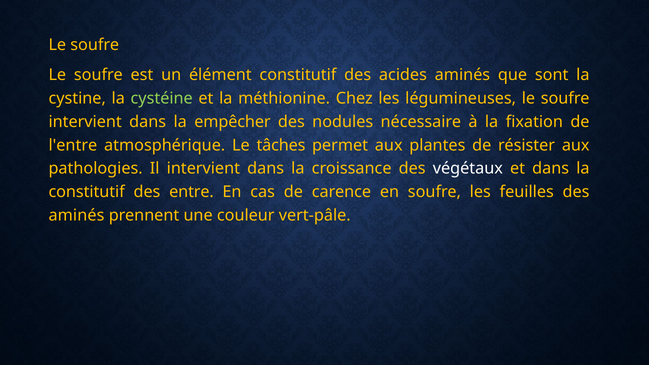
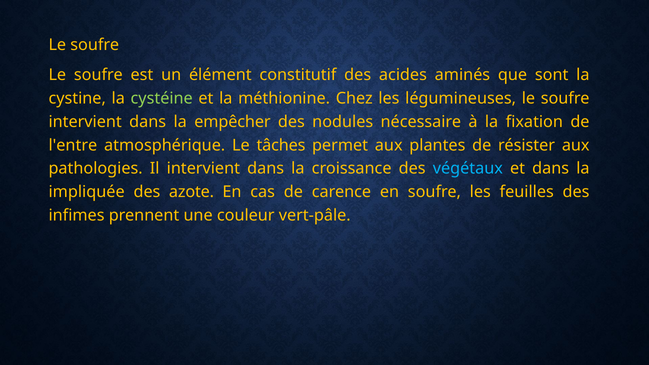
végétaux colour: white -> light blue
constitutif at (87, 192): constitutif -> impliquée
entre: entre -> azote
aminés at (76, 215): aminés -> infimes
